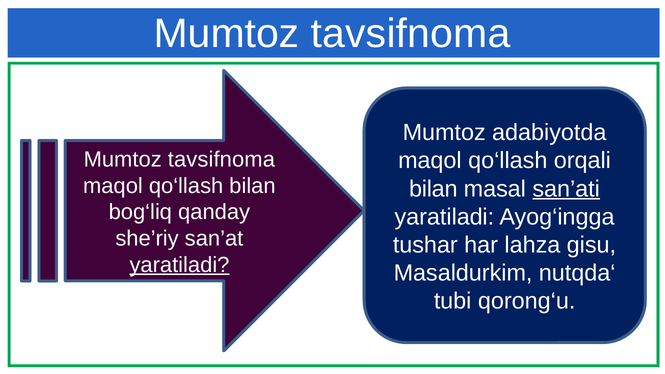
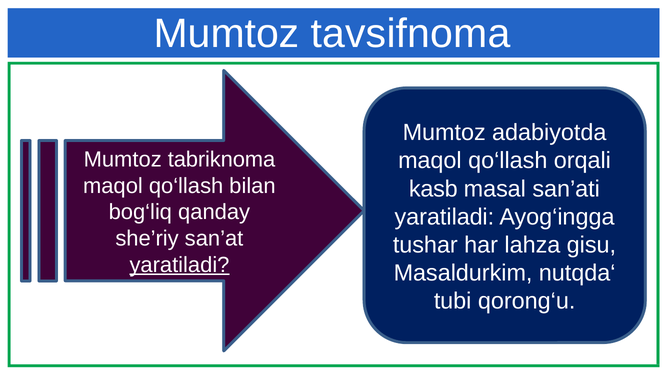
tavsifnoma at (221, 160): tavsifnoma -> tabriknoma
bilan at (433, 189): bilan -> kasb
san’ati underline: present -> none
